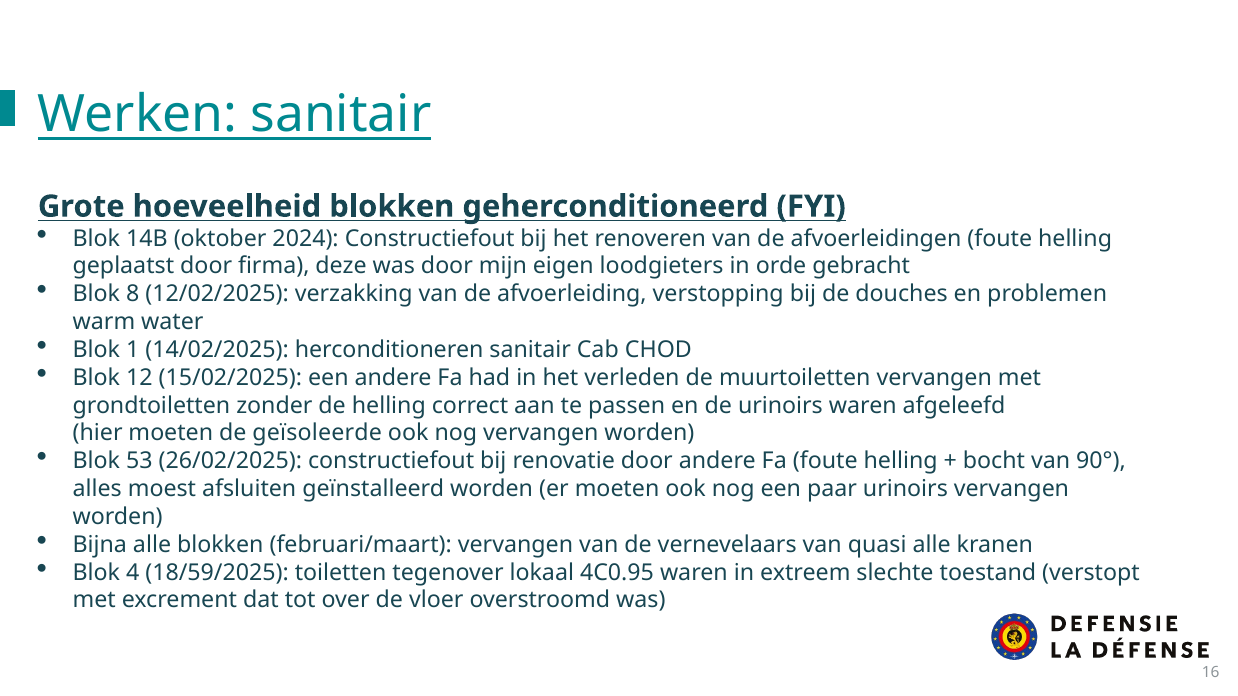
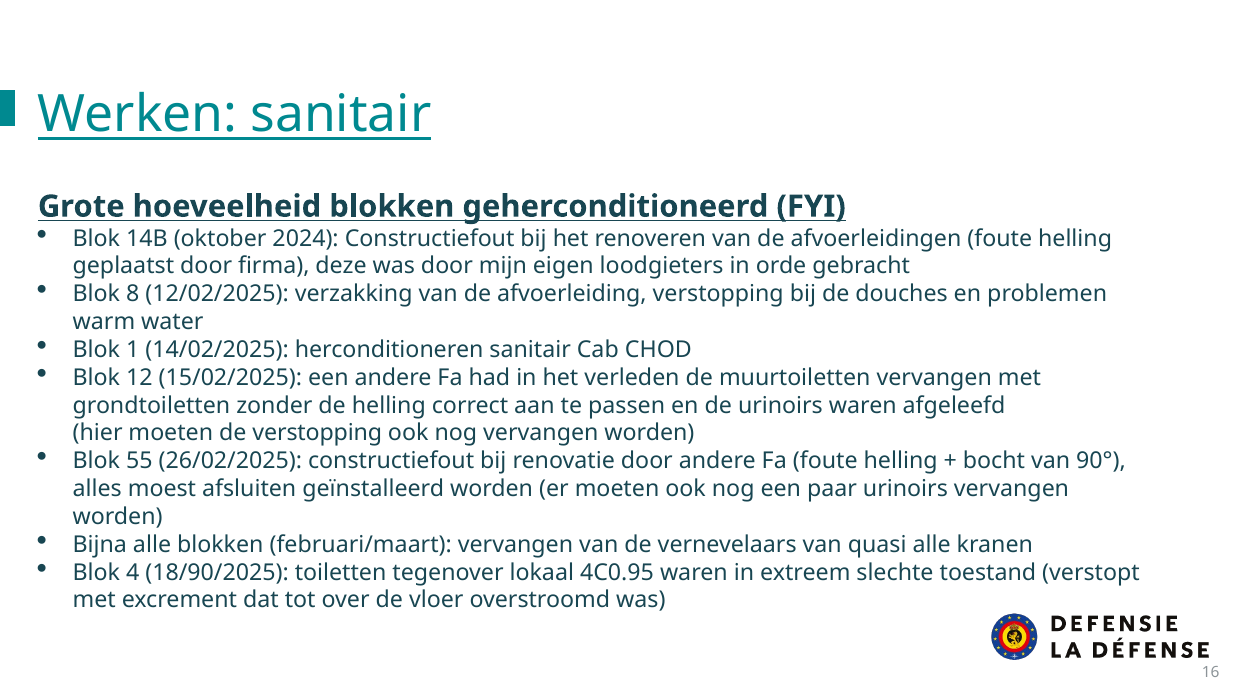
de geïsoleerde: geïsoleerde -> verstopping
53: 53 -> 55
18/59/2025: 18/59/2025 -> 18/90/2025
